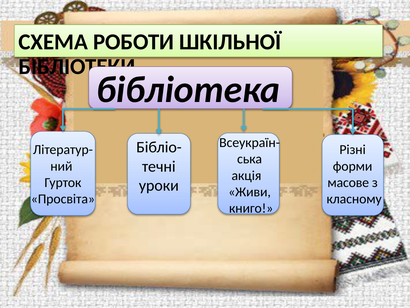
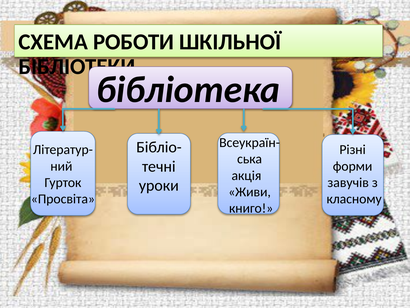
масове: масове -> завучів
